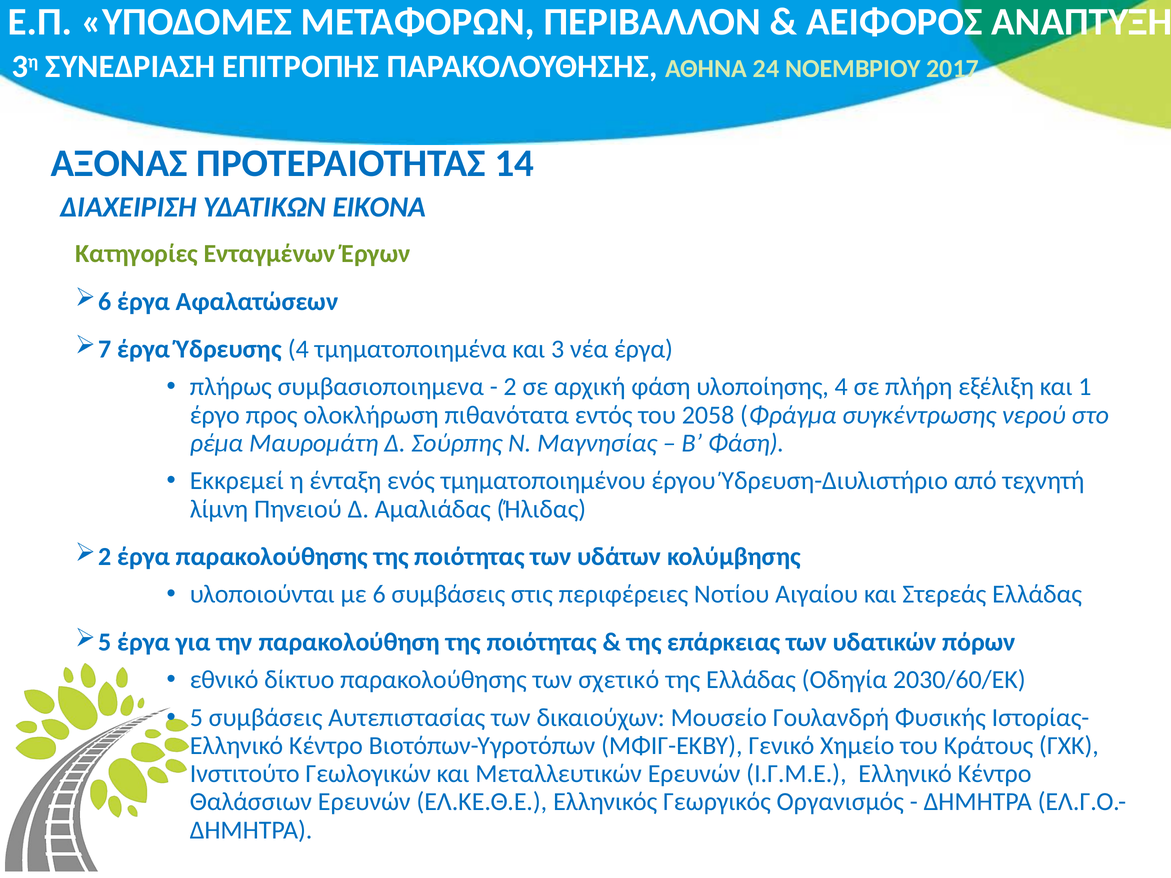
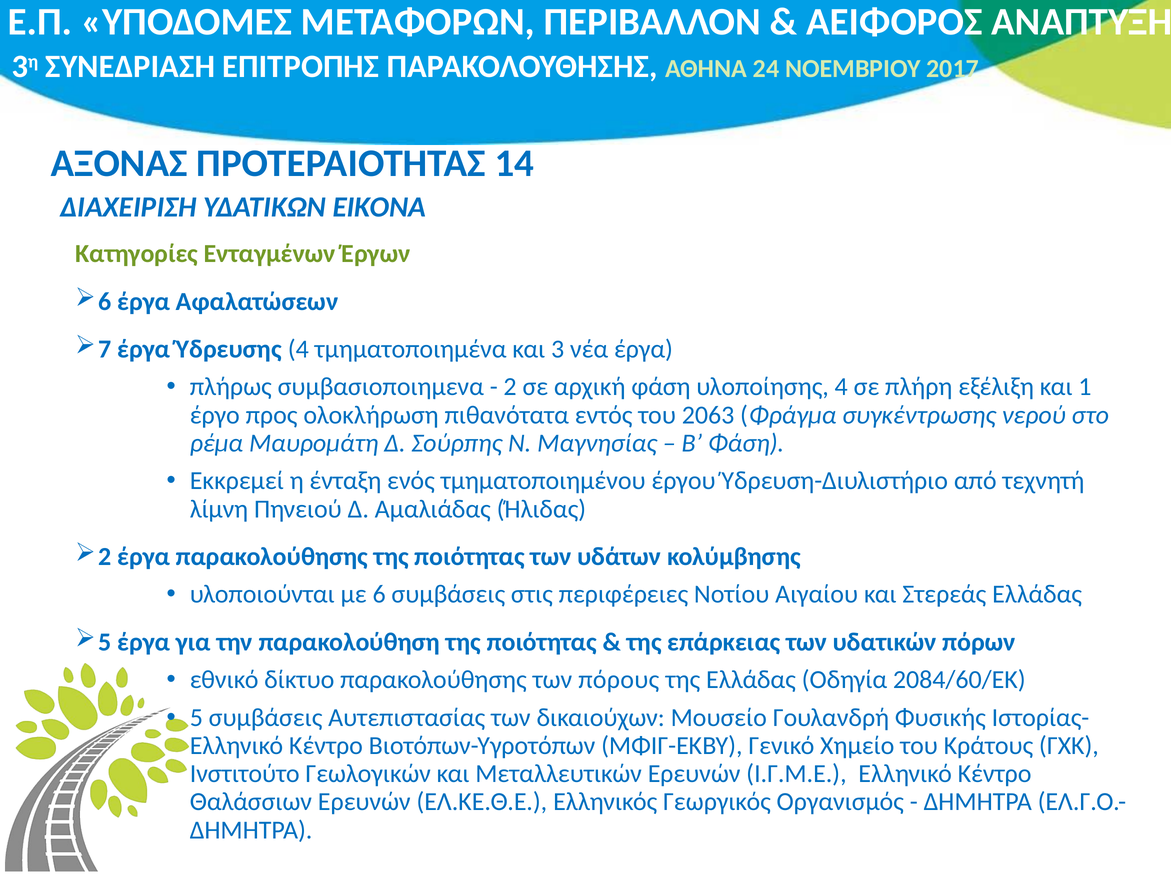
2058: 2058 -> 2063
σχετικό: σχετικό -> πόρους
2030/60/ΕΚ: 2030/60/ΕΚ -> 2084/60/ΕΚ
